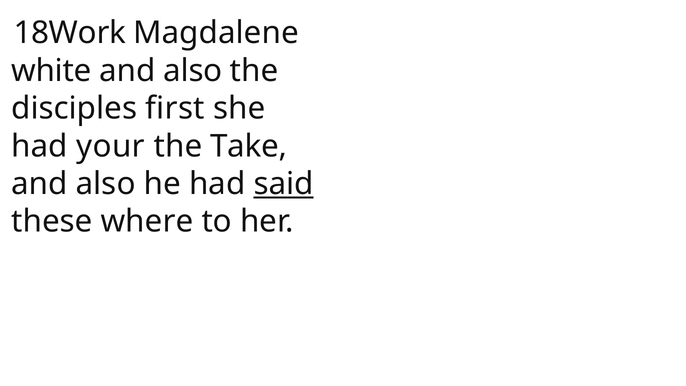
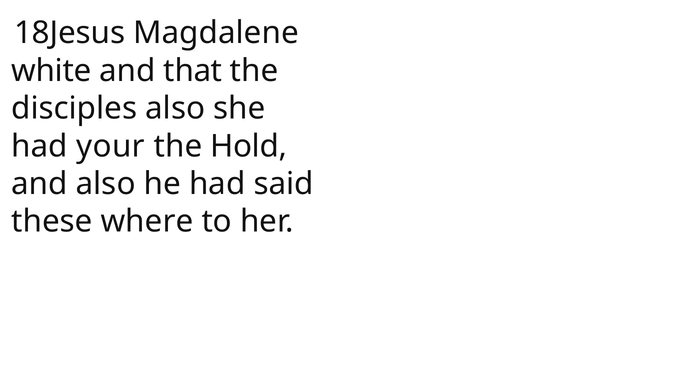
18Work: 18Work -> 18Jesus
also at (193, 71): also -> that
disciples first: first -> also
Take: Take -> Hold
said underline: present -> none
